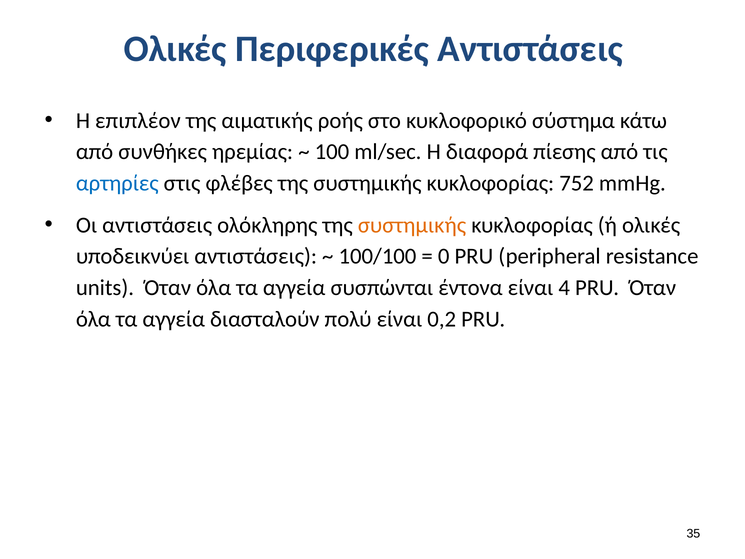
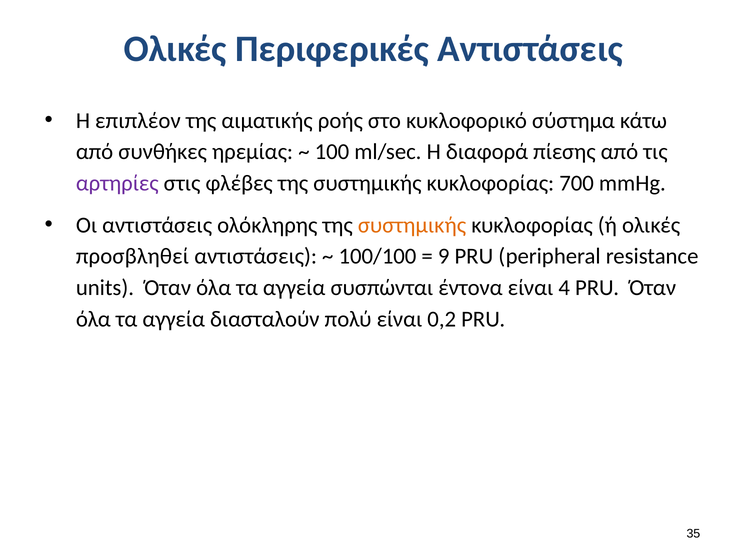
αρτηρίες colour: blue -> purple
752: 752 -> 700
υποδεικνύει: υποδεικνύει -> προσβληθεί
0: 0 -> 9
